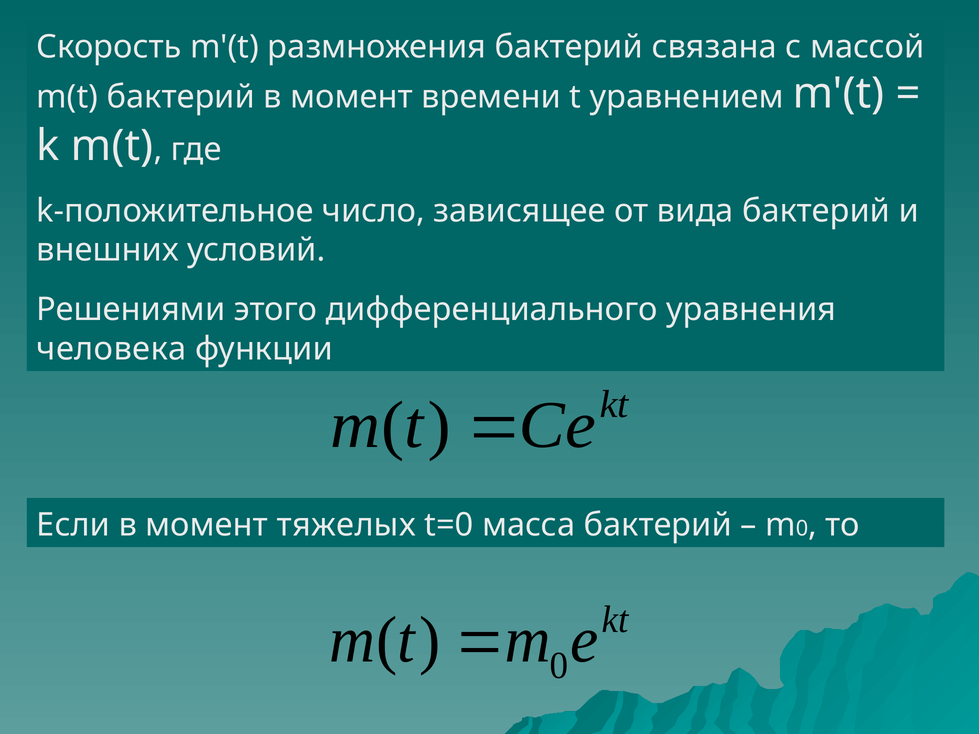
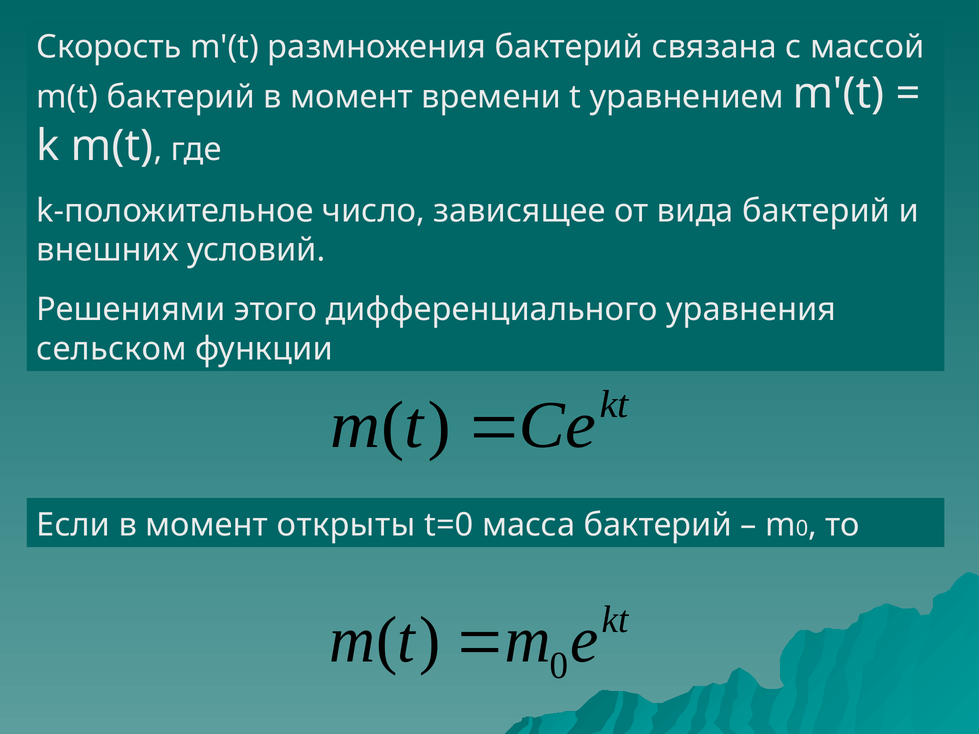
человека: человека -> сельском
тяжелых: тяжелых -> открыты
